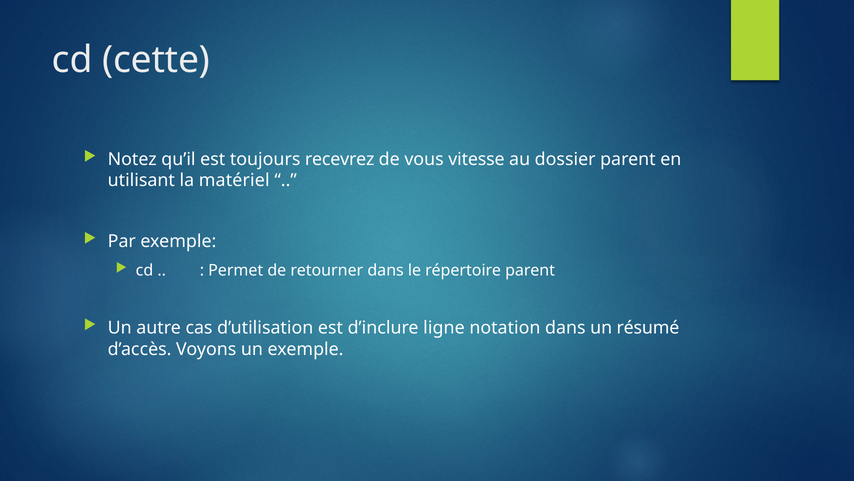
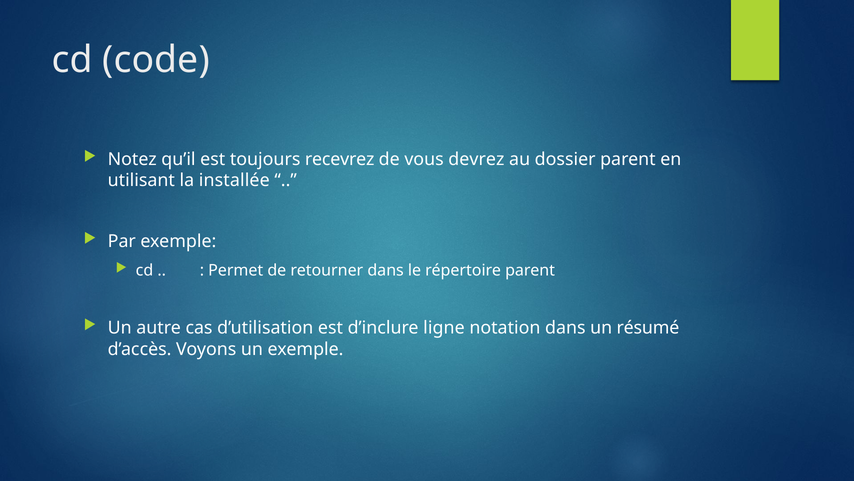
cette: cette -> code
vitesse: vitesse -> devrez
matériel: matériel -> installée
